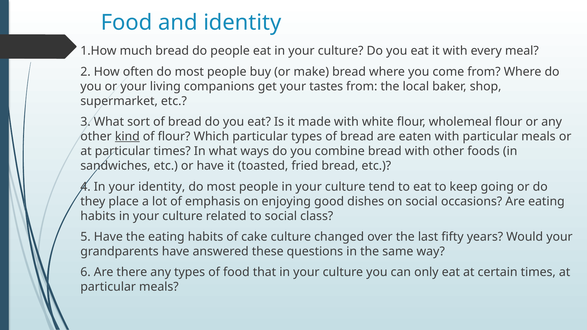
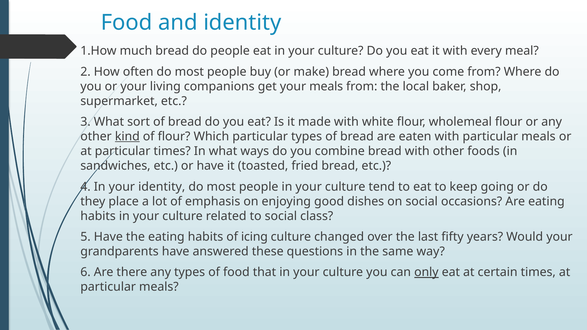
your tastes: tastes -> meals
cake: cake -> icing
only underline: none -> present
